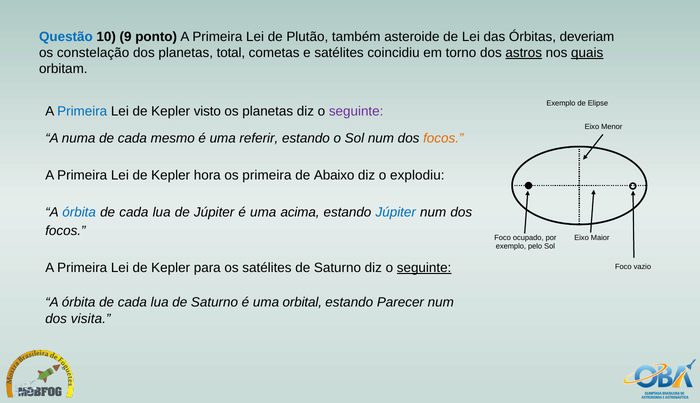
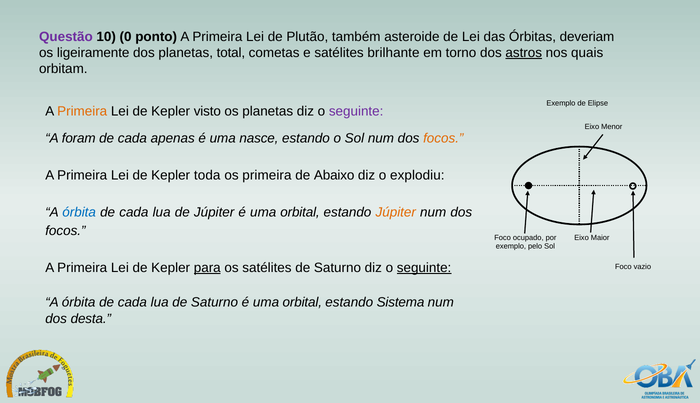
Questão colour: blue -> purple
9: 9 -> 0
constelação: constelação -> ligeiramente
coincidiu: coincidiu -> brilhante
quais underline: present -> none
Primeira at (82, 111) colour: blue -> orange
numa: numa -> foram
mesmo: mesmo -> apenas
referir: referir -> nasce
hora: hora -> toda
Júpiter é uma acima: acima -> orbital
Júpiter at (396, 212) colour: blue -> orange
para underline: none -> present
Parecer: Parecer -> Sistema
visita: visita -> desta
